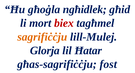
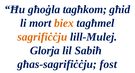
ngħidlek: ngħidlek -> tagħkom
biex colour: red -> orange
Ħatar: Ħatar -> Sabiħ
